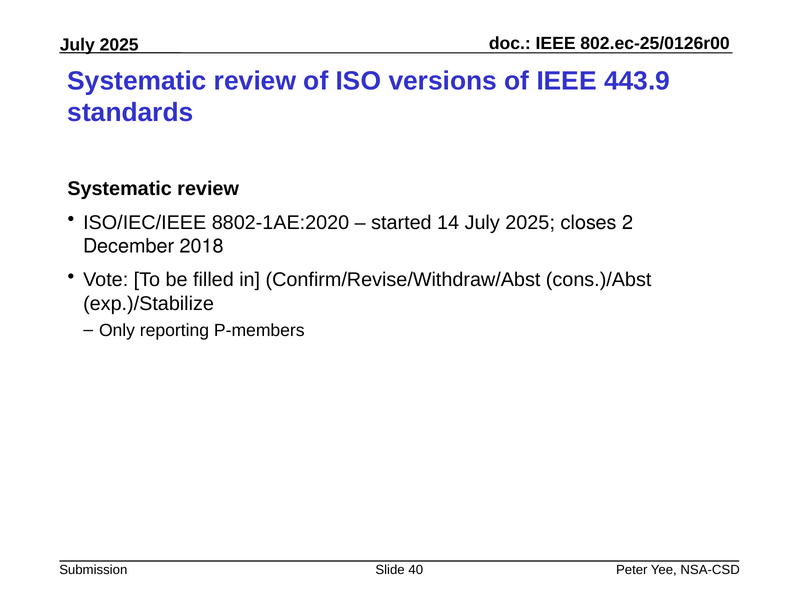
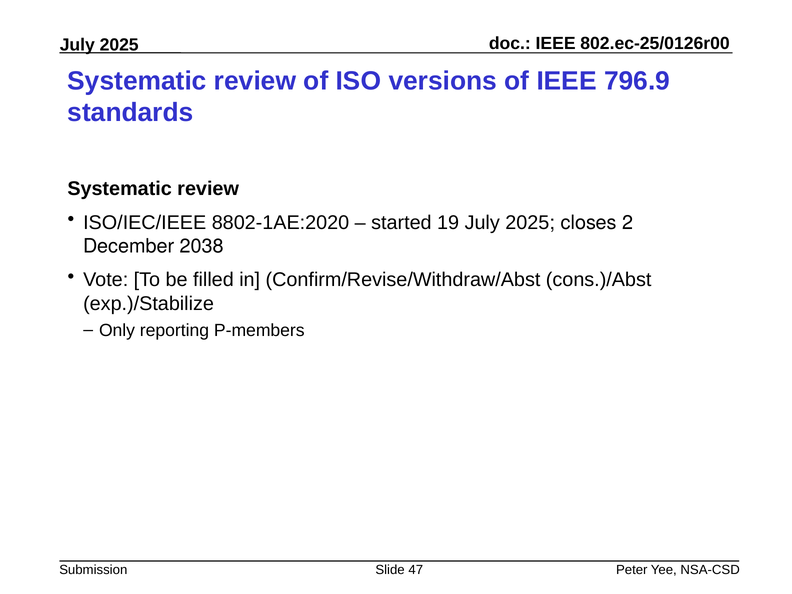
443.9: 443.9 -> 796.9
14: 14 -> 19
2018: 2018 -> 2038
40: 40 -> 47
